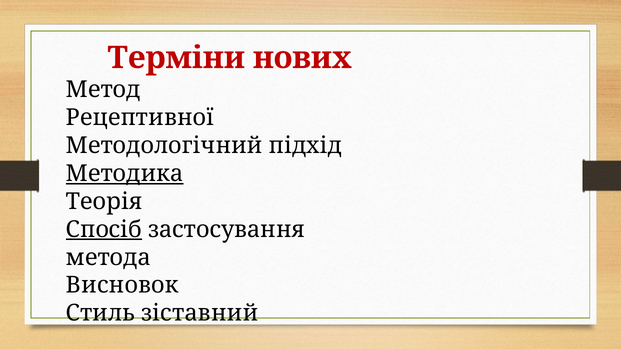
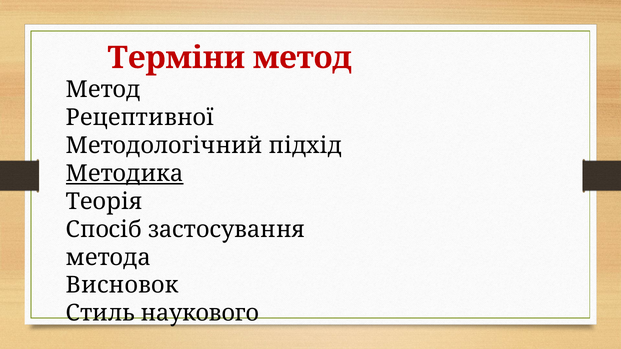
Терміни нових: нових -> метод
Спосіб underline: present -> none
зіставний: зіставний -> наукового
